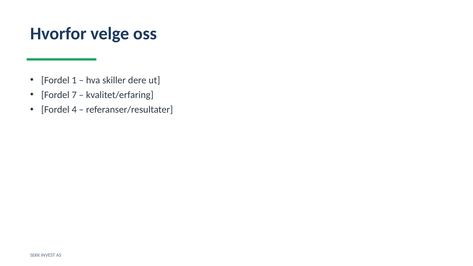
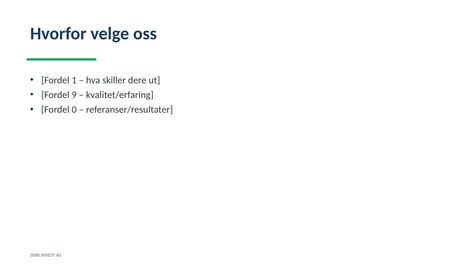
7: 7 -> 9
4: 4 -> 0
